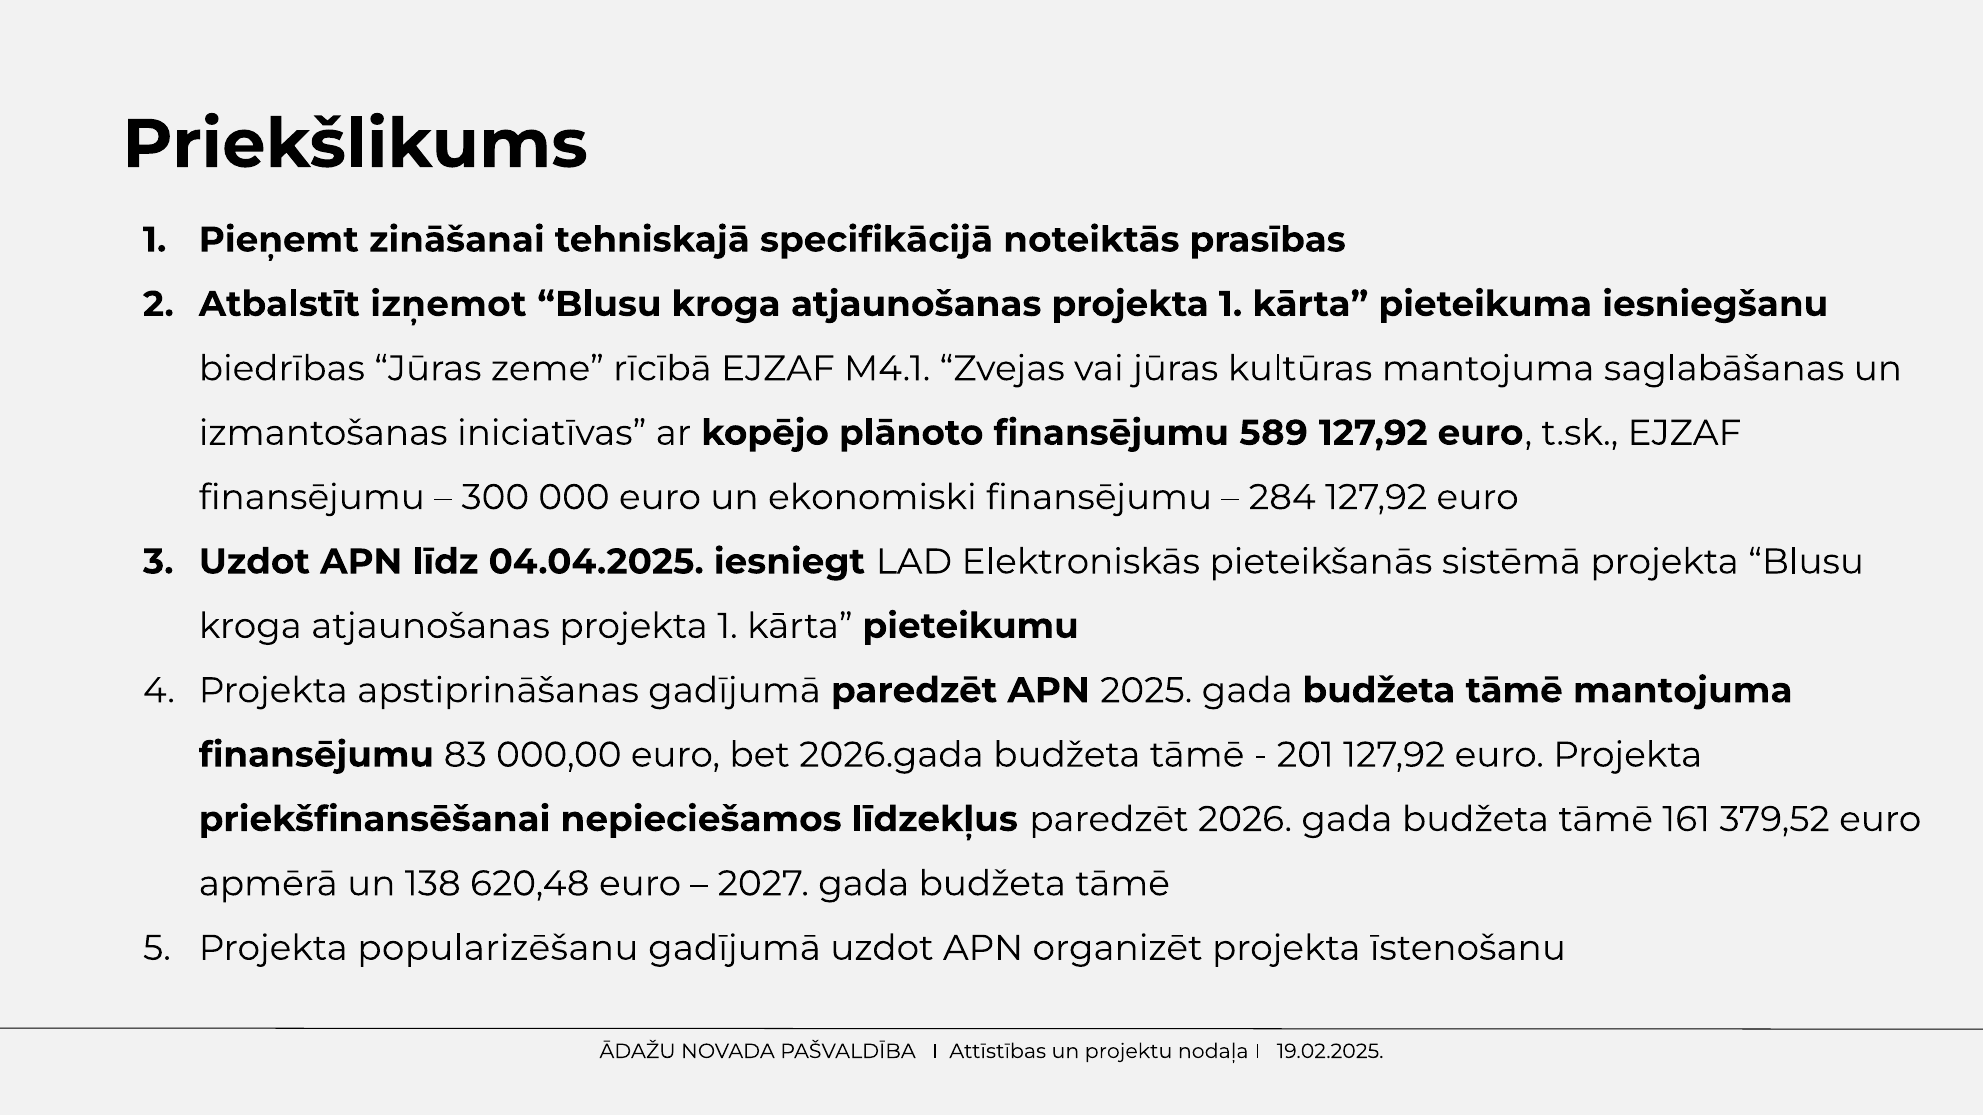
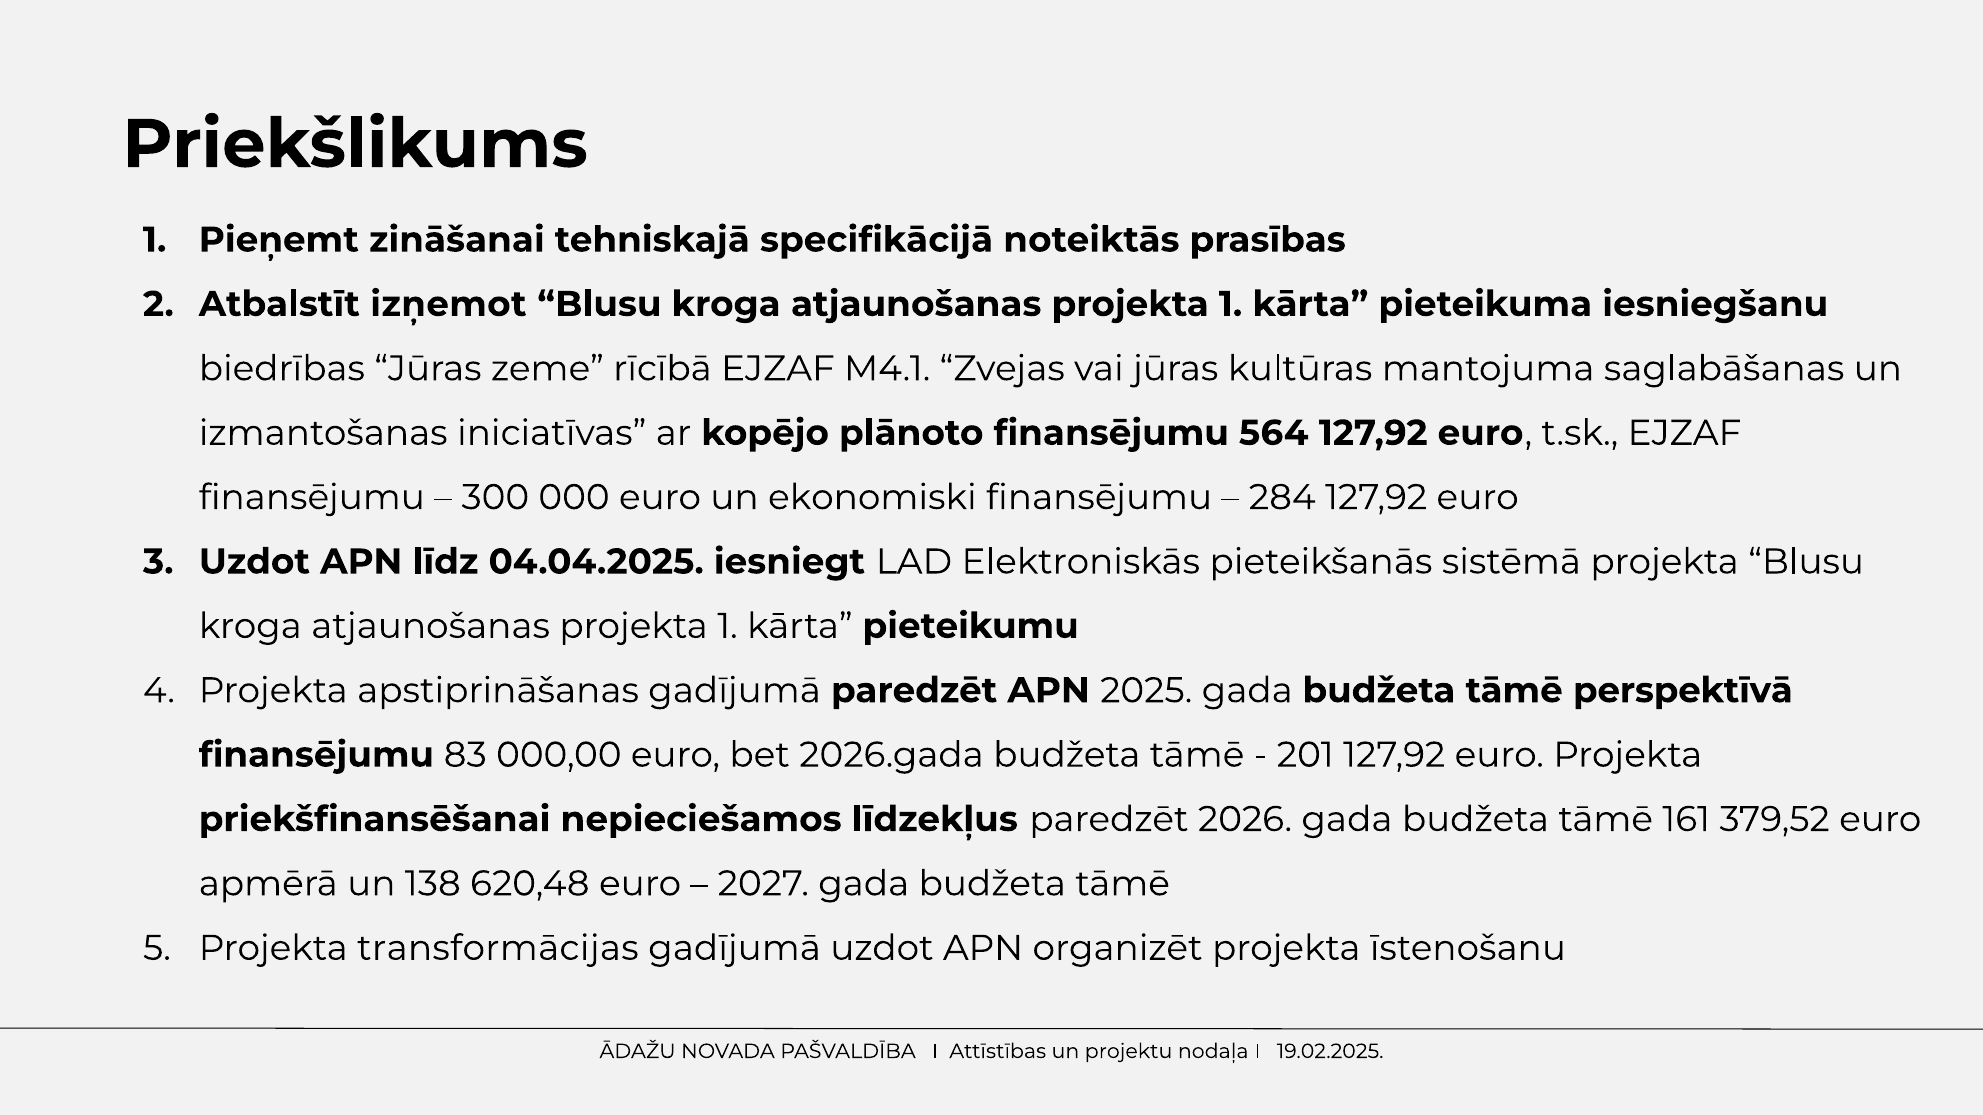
589: 589 -> 564
tāmē mantojuma: mantojuma -> perspektīvā
popularizēšanu: popularizēšanu -> transformācijas
